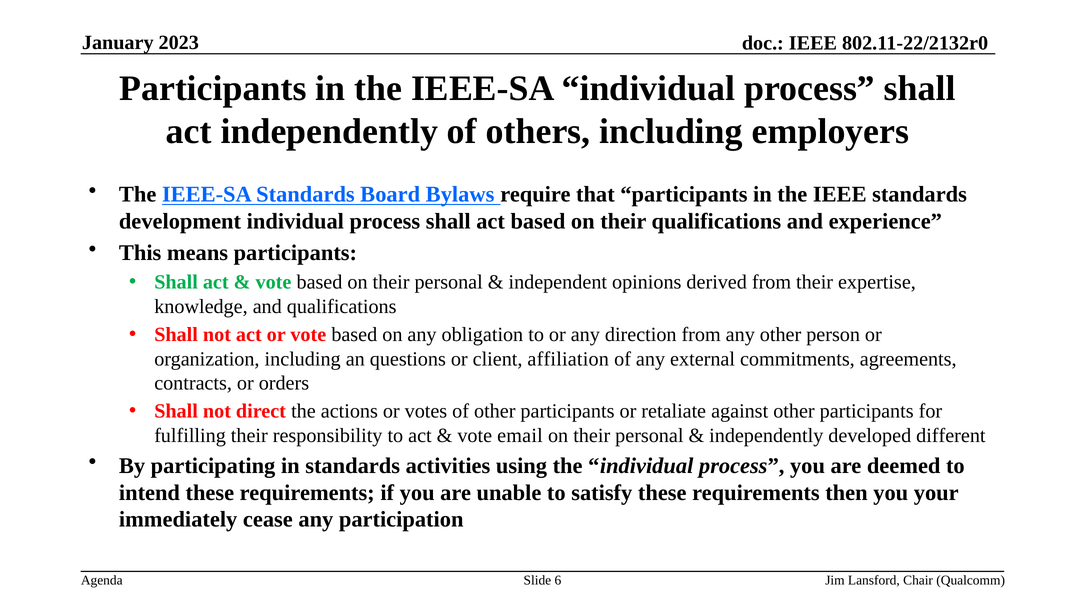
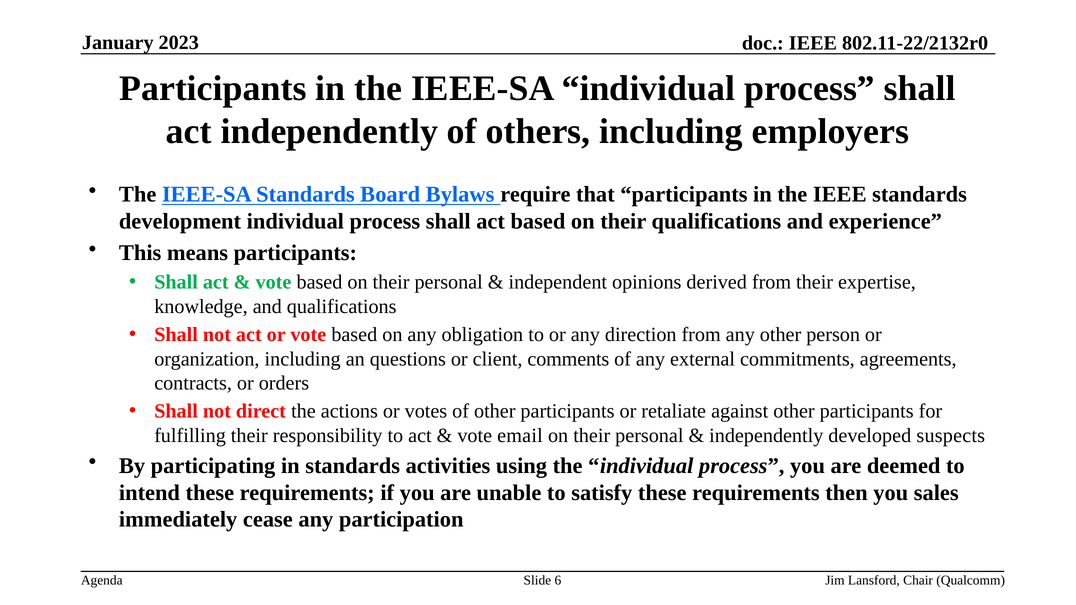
affiliation: affiliation -> comments
different: different -> suspects
your: your -> sales
